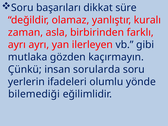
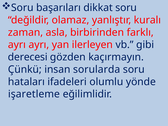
dikkat süre: süre -> soru
mutlaka: mutlaka -> derecesi
yerlerin: yerlerin -> hataları
bilemediği: bilemediği -> işaretleme
